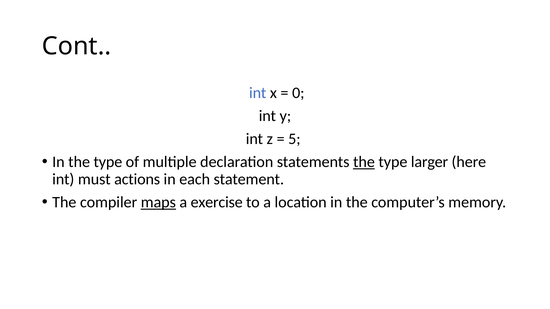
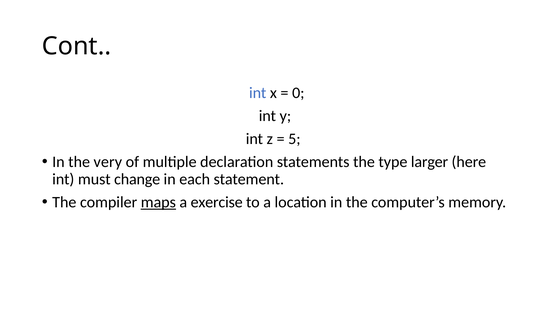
In the type: type -> very
the at (364, 162) underline: present -> none
actions: actions -> change
